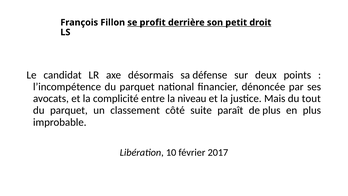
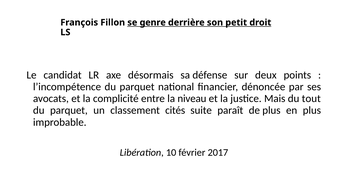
profit: profit -> genre
côté: côté -> cités
